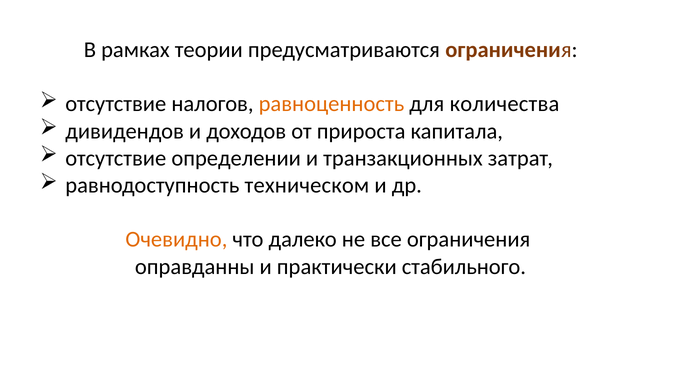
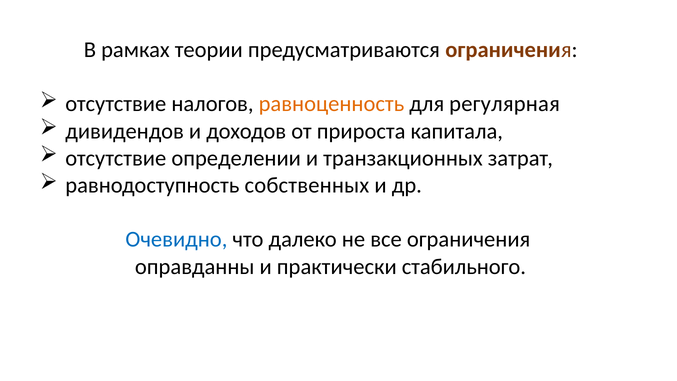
количества: количества -> регулярная
техническом: техническом -> собственных
Очевидно colour: orange -> blue
